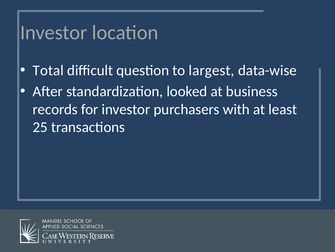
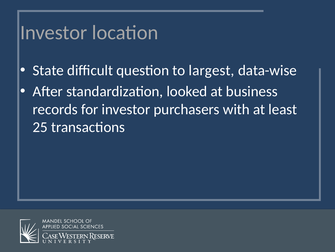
Total: Total -> State
